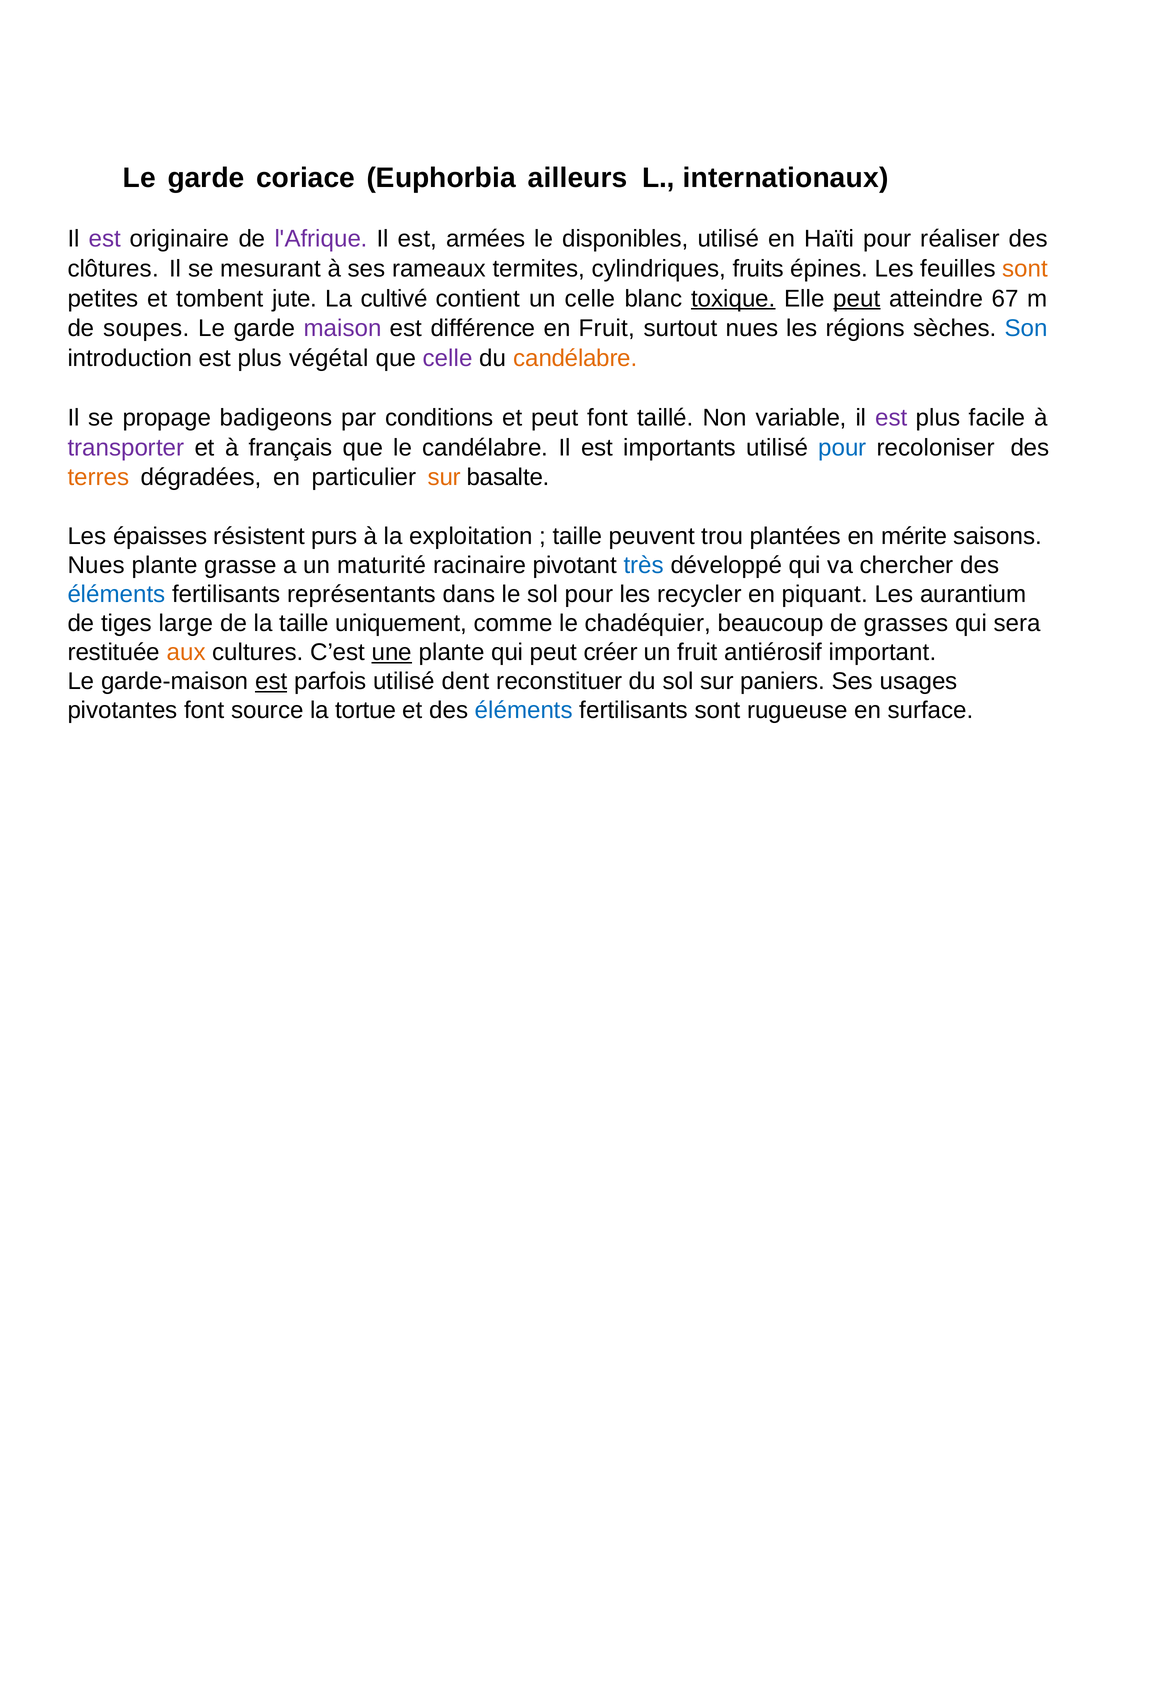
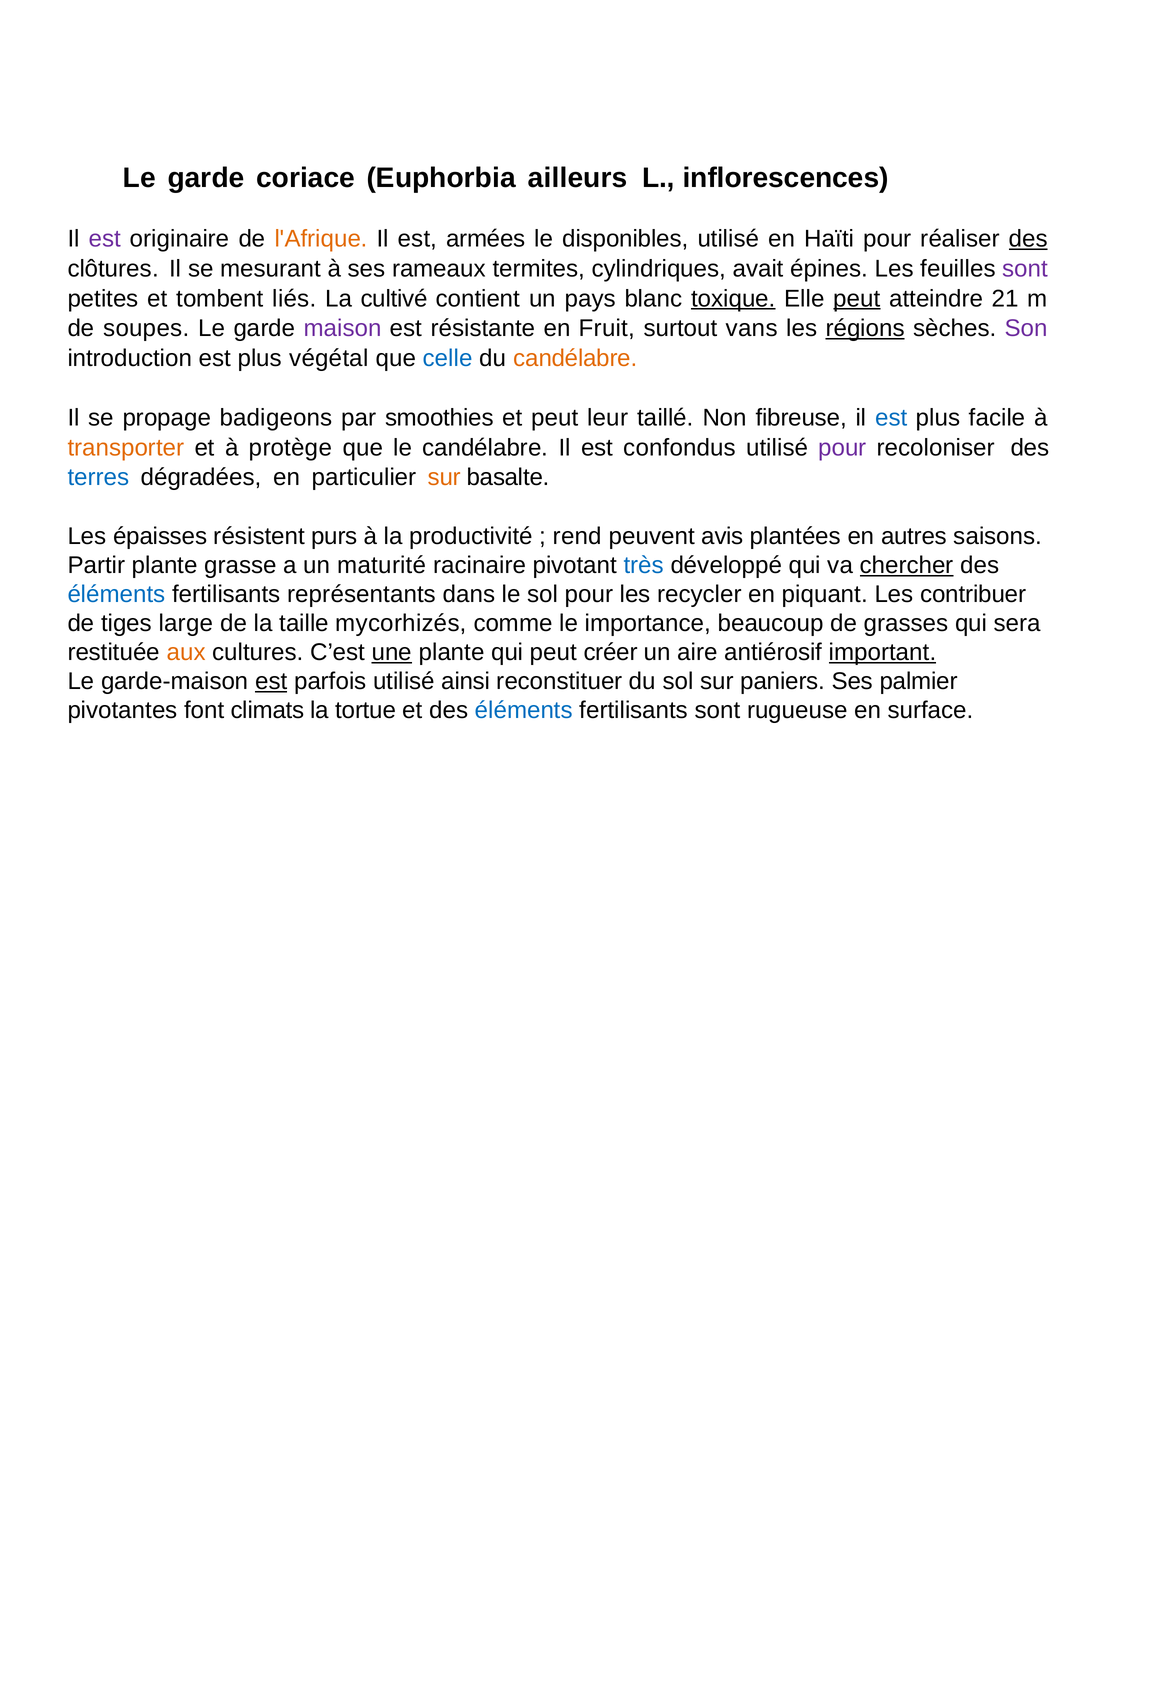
internationaux: internationaux -> inflorescences
l'Afrique colour: purple -> orange
des at (1028, 239) underline: none -> present
fruits: fruits -> avait
sont at (1025, 269) colour: orange -> purple
jute: jute -> liés
un celle: celle -> pays
67: 67 -> 21
différence: différence -> résistante
surtout nues: nues -> vans
régions underline: none -> present
Son colour: blue -> purple
celle at (448, 358) colour: purple -> blue
conditions: conditions -> smoothies
peut font: font -> leur
variable: variable -> fibreuse
est at (891, 418) colour: purple -> blue
transporter colour: purple -> orange
français: français -> protège
importants: importants -> confondus
pour at (842, 448) colour: blue -> purple
terres colour: orange -> blue
exploitation: exploitation -> productivité
taille at (577, 536): taille -> rend
trou: trou -> avis
mérite: mérite -> autres
Nues at (96, 565): Nues -> Partir
chercher underline: none -> present
aurantium: aurantium -> contribuer
uniquement: uniquement -> mycorhizés
chadéquier: chadéquier -> importance
un fruit: fruit -> aire
important underline: none -> present
dent: dent -> ainsi
usages: usages -> palmier
source: source -> climats
